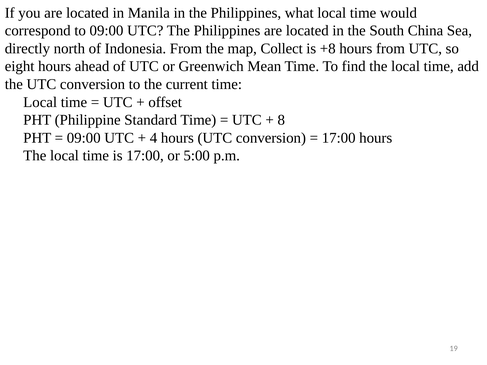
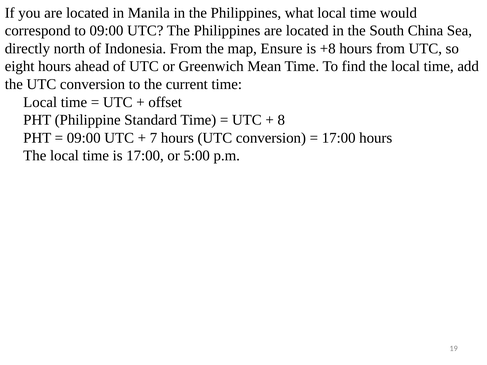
Collect: Collect -> Ensure
4: 4 -> 7
